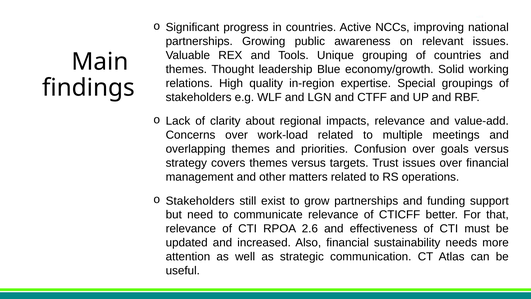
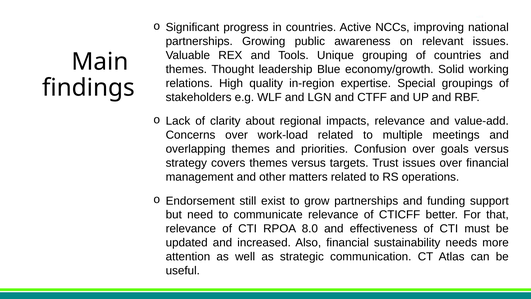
Stakeholders at (200, 201): Stakeholders -> Endorsement
2.6: 2.6 -> 8.0
